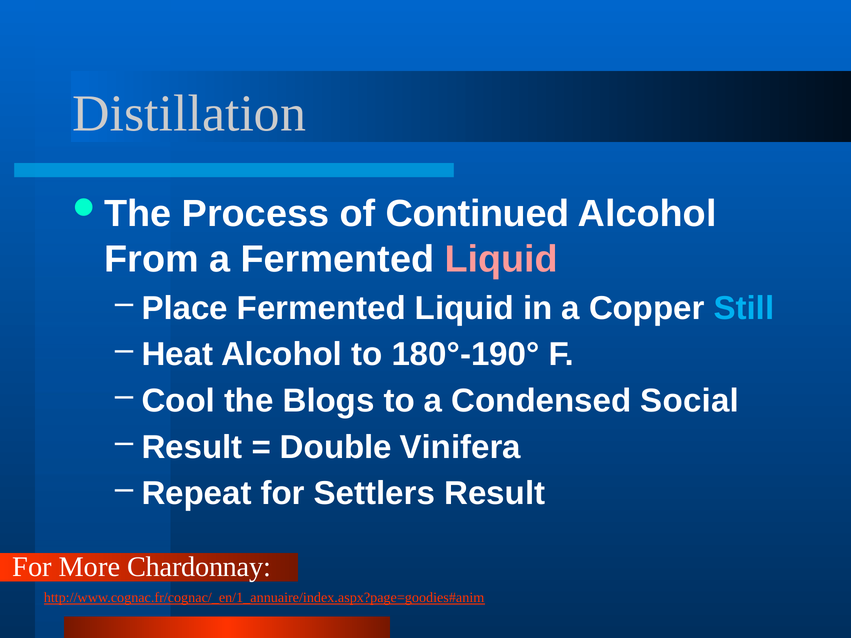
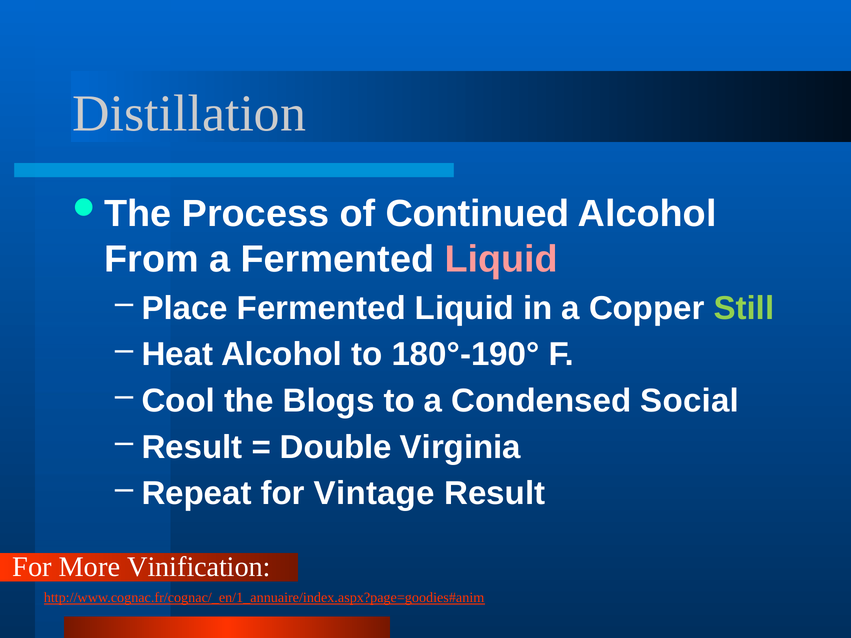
Still colour: light blue -> light green
Vinifera: Vinifera -> Virginia
Settlers: Settlers -> Vintage
Chardonnay: Chardonnay -> Vinification
